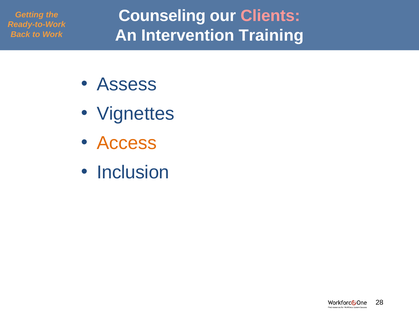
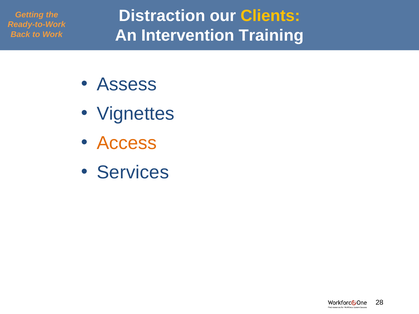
Counseling: Counseling -> Distraction
Clients colour: pink -> yellow
Inclusion: Inclusion -> Services
